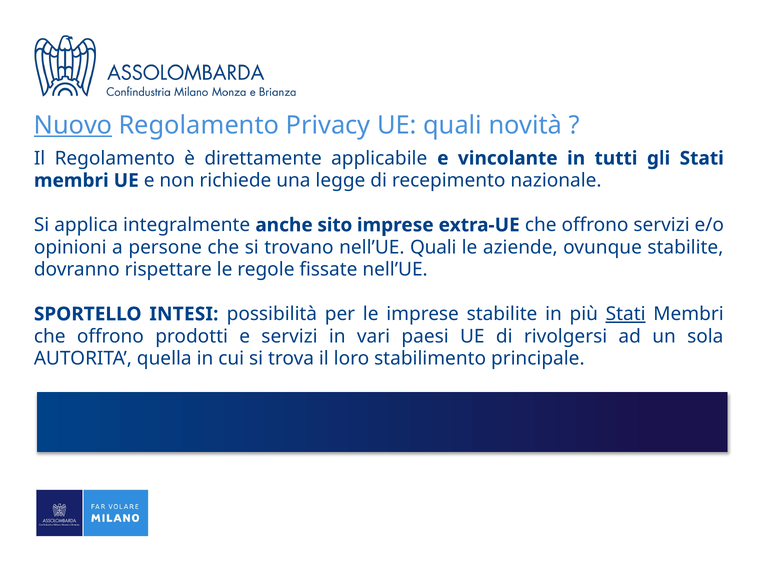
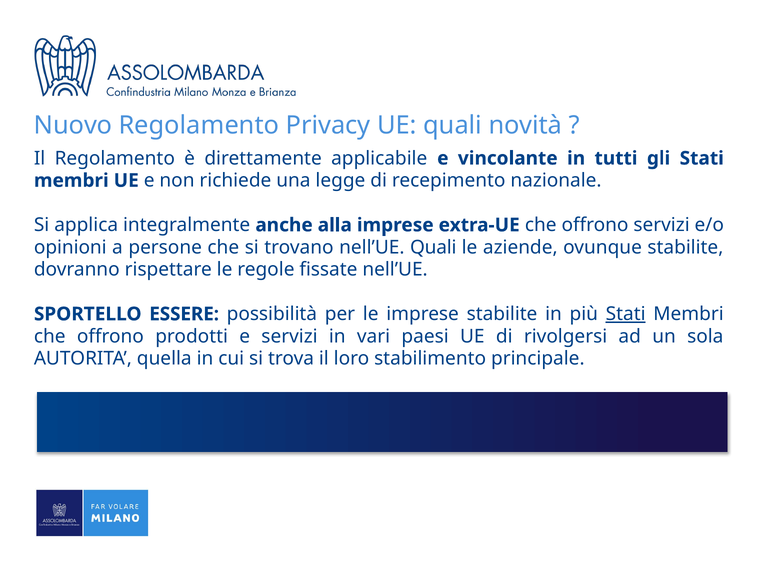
Nuovo underline: present -> none
sito: sito -> alla
INTESI: INTESI -> ESSERE
